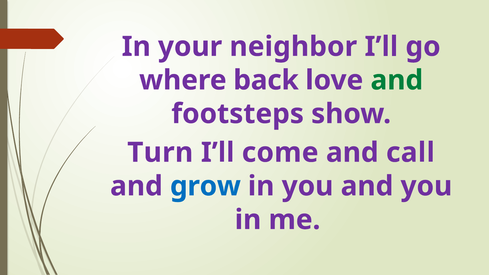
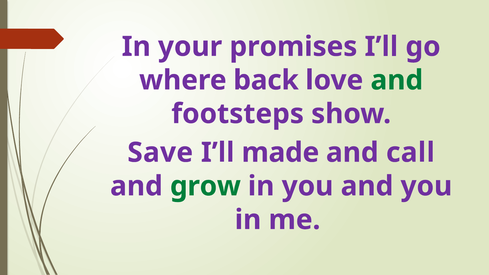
neighbor: neighbor -> promises
Turn: Turn -> Save
come: come -> made
grow colour: blue -> green
